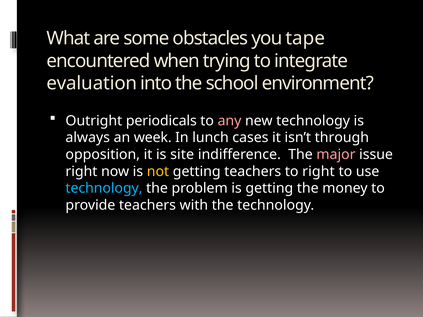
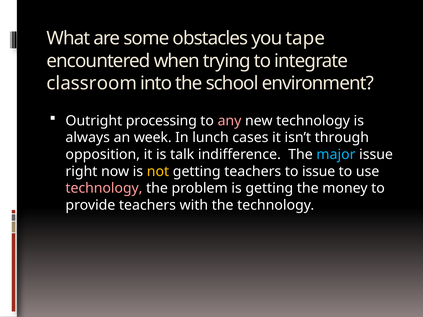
evaluation: evaluation -> classroom
periodicals: periodicals -> processing
site: site -> talk
major colour: pink -> light blue
to right: right -> issue
technology at (104, 188) colour: light blue -> pink
